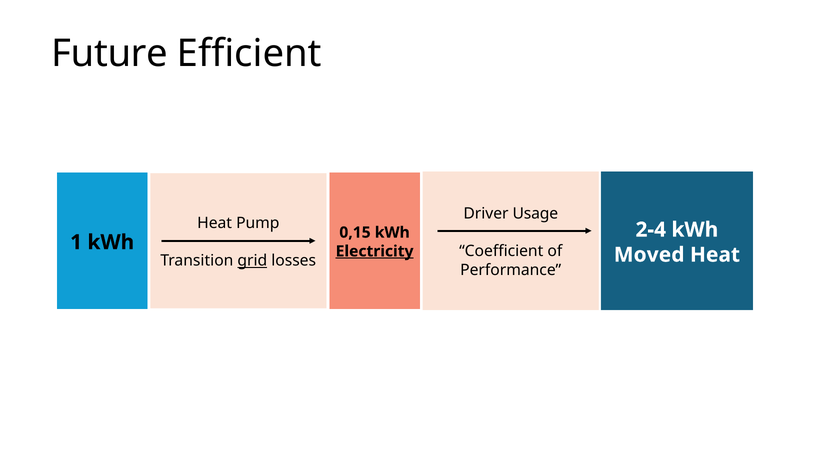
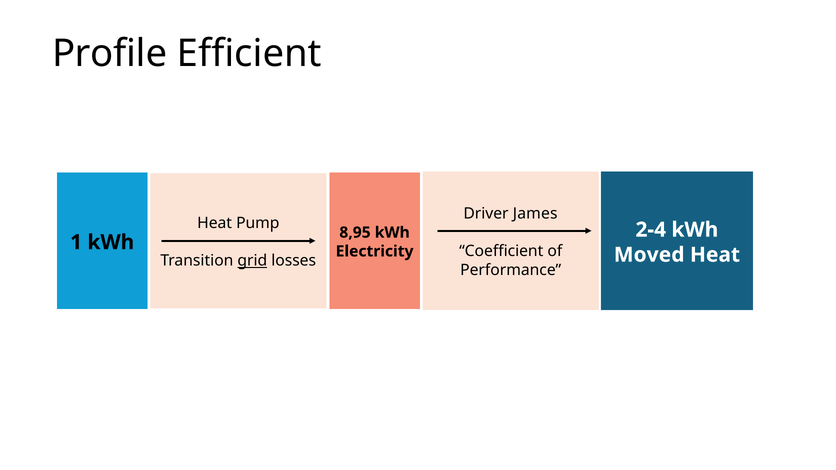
Future: Future -> Profile
Usage: Usage -> James
0,15: 0,15 -> 8,95
Electricity underline: present -> none
